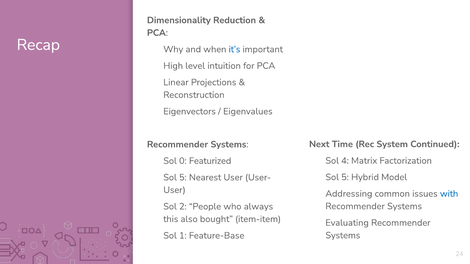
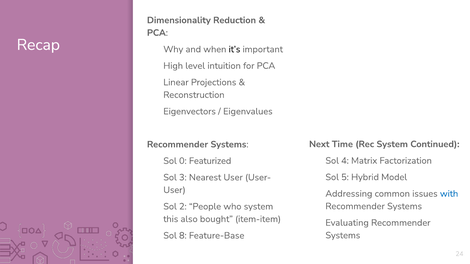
it’s colour: blue -> black
5 at (183, 178): 5 -> 3
who always: always -> system
1: 1 -> 8
